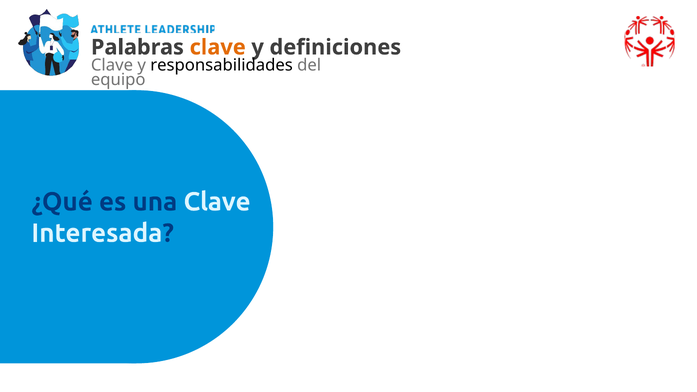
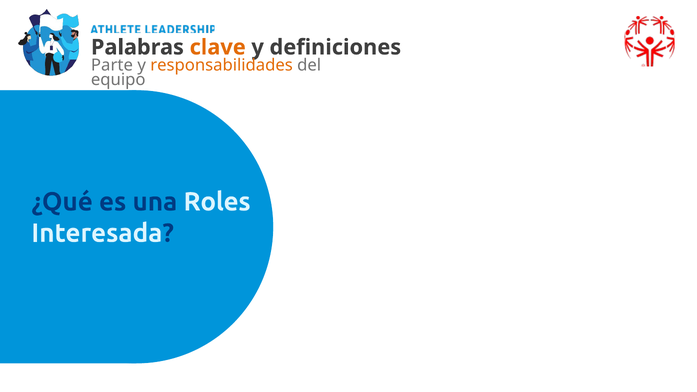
Clave at (112, 65): Clave -> Parte
responsabilidades colour: black -> orange
una Clave: Clave -> Roles
